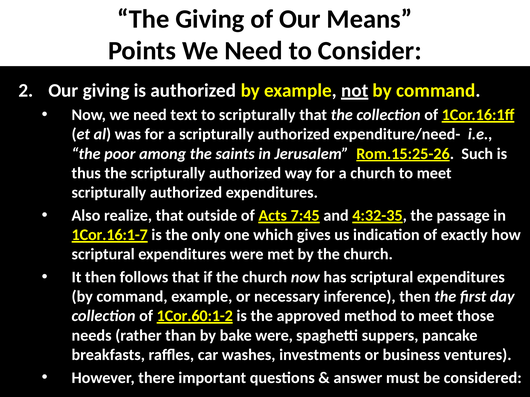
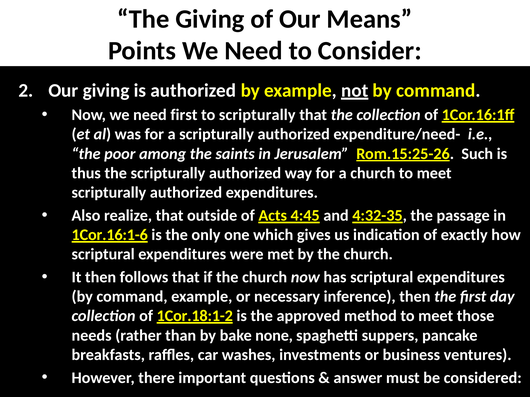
need text: text -> first
7:45: 7:45 -> 4:45
1Cor.16:1-7: 1Cor.16:1-7 -> 1Cor.16:1-6
1Cor.60:1-2: 1Cor.60:1-2 -> 1Cor.18:1-2
bake were: were -> none
